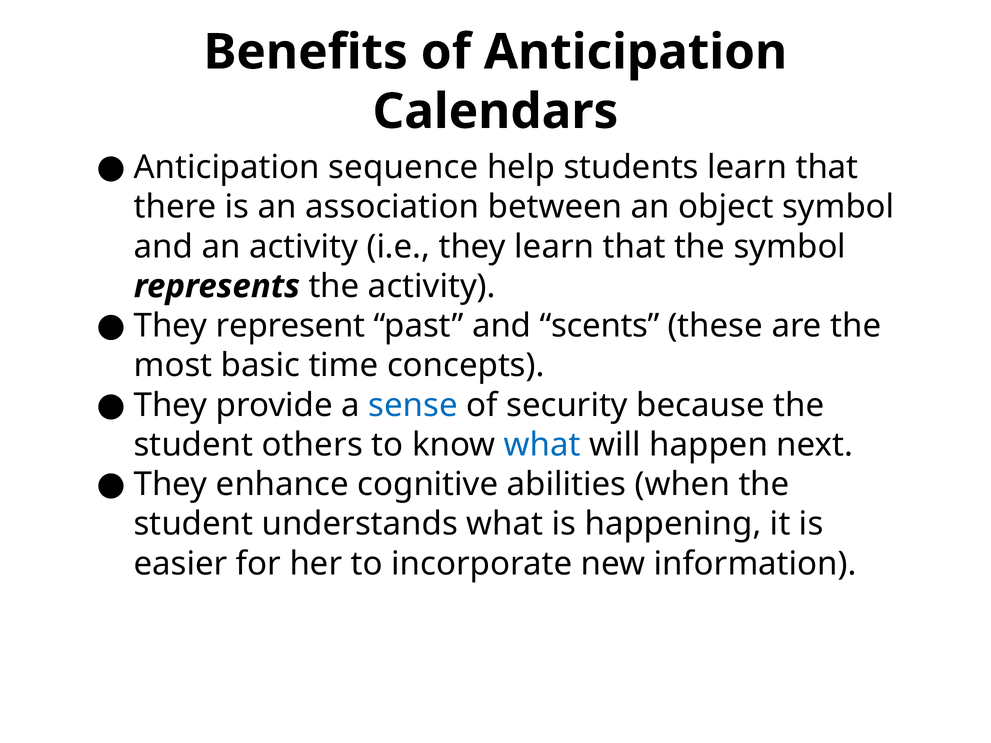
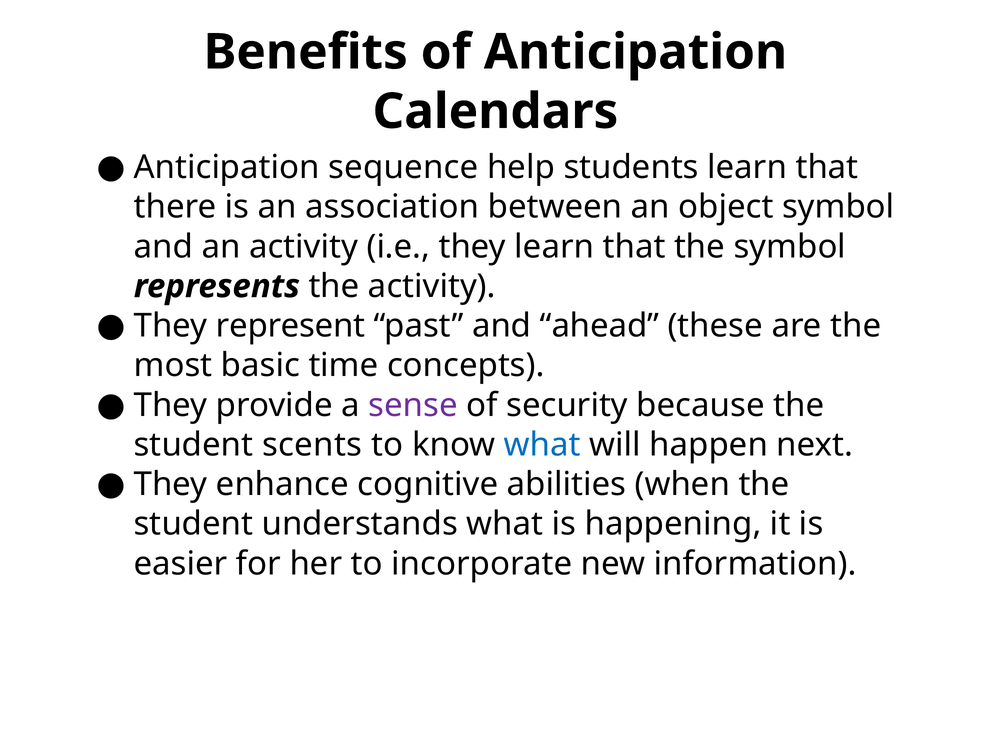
scents: scents -> ahead
sense colour: blue -> purple
others: others -> scents
